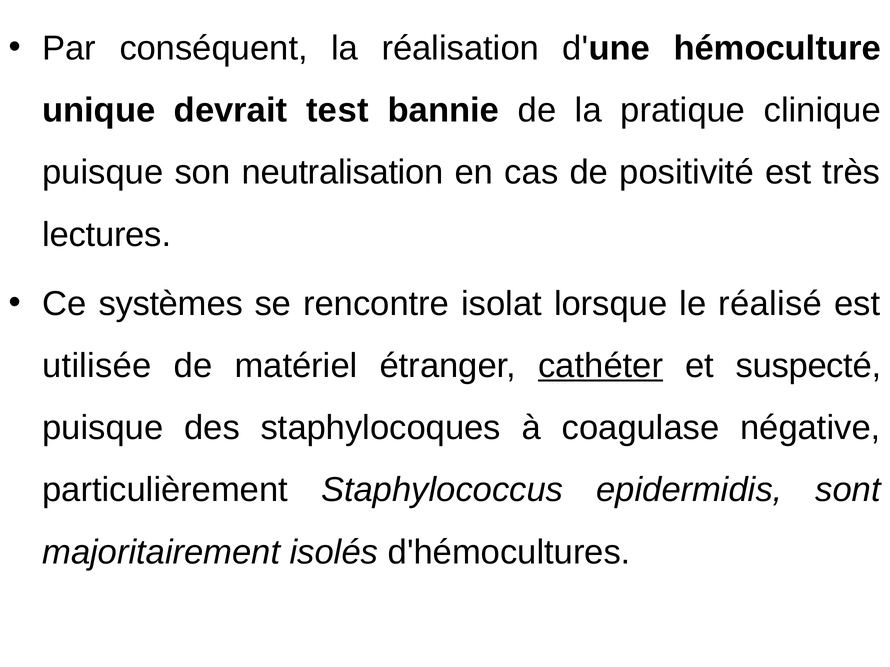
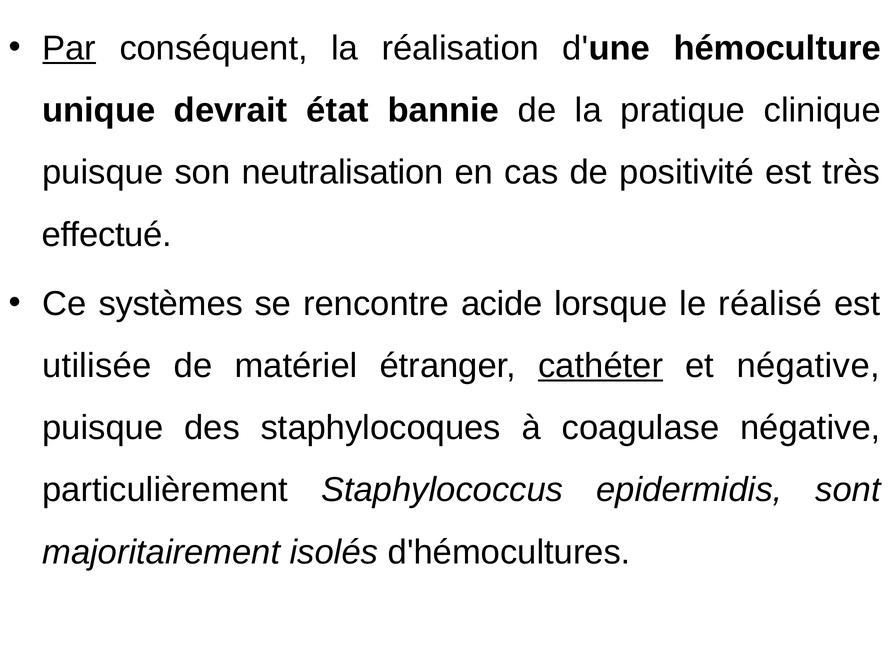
Par underline: none -> present
test: test -> état
lectures: lectures -> effectué
isolat: isolat -> acide
et suspecté: suspecté -> négative
